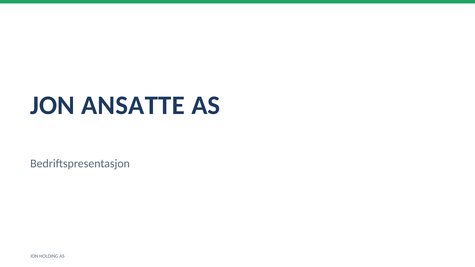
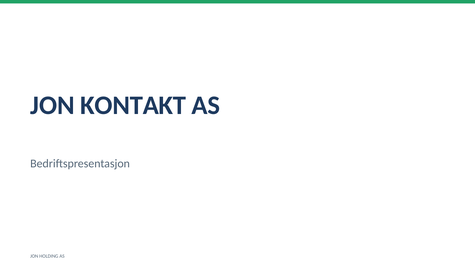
ANSATTE: ANSATTE -> KONTAKT
